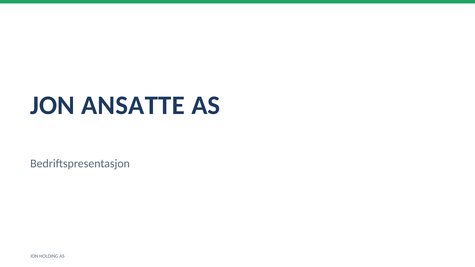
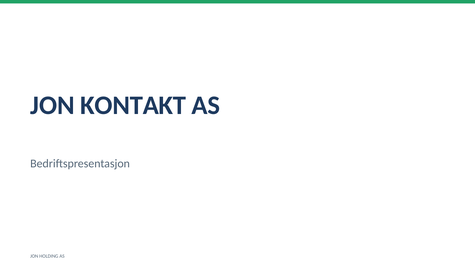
ANSATTE: ANSATTE -> KONTAKT
